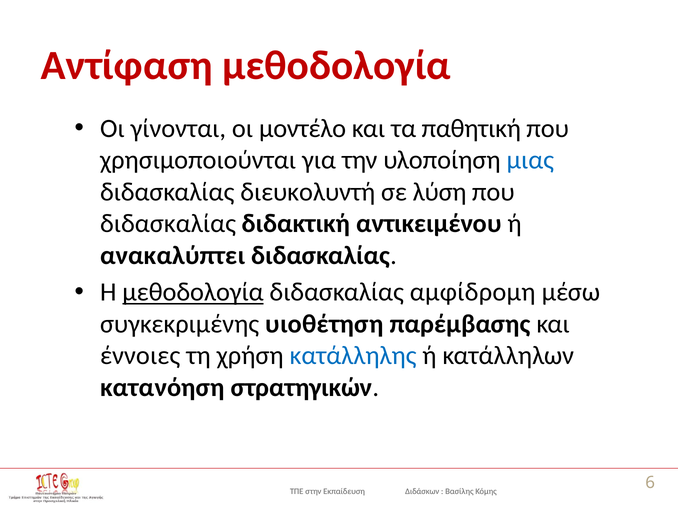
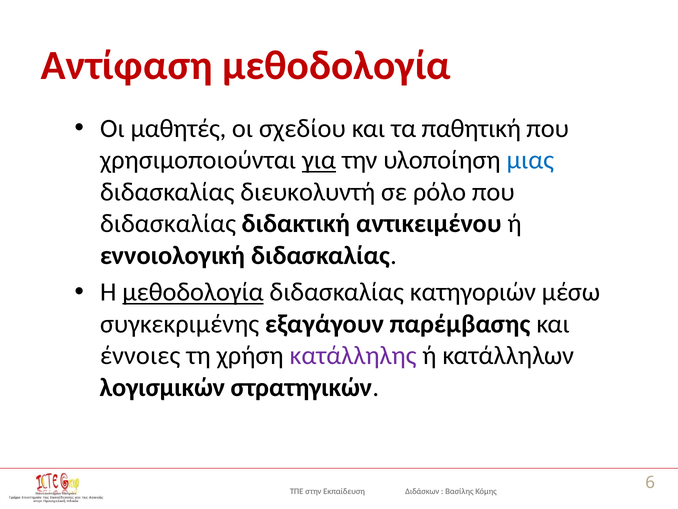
γίνονται: γίνονται -> μαθητές
μοντέλο: μοντέλο -> σχεδίου
για underline: none -> present
λύση: λύση -> ρόλο
ανακαλύπτει: ανακαλύπτει -> εννοιολογική
αμφίδρομη: αμφίδρομη -> κατηγοριών
υιοθέτηση: υιοθέτηση -> εξαγάγουν
κατάλληλης colour: blue -> purple
κατανόηση: κατανόηση -> λογισμικών
